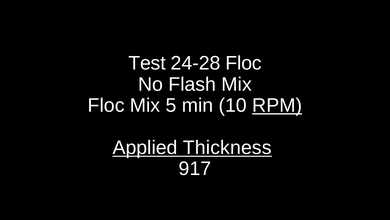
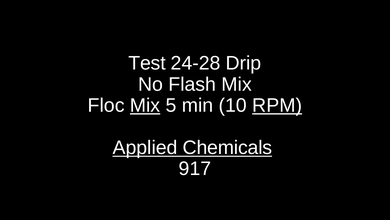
24-28 Floc: Floc -> Drip
Mix at (145, 105) underline: none -> present
Thickness: Thickness -> Chemicals
